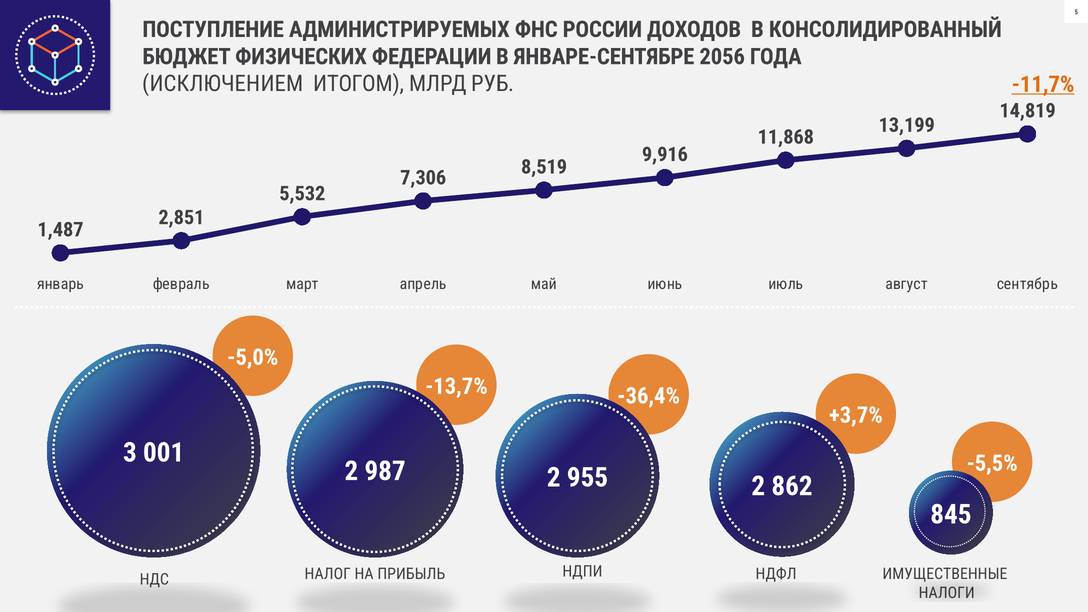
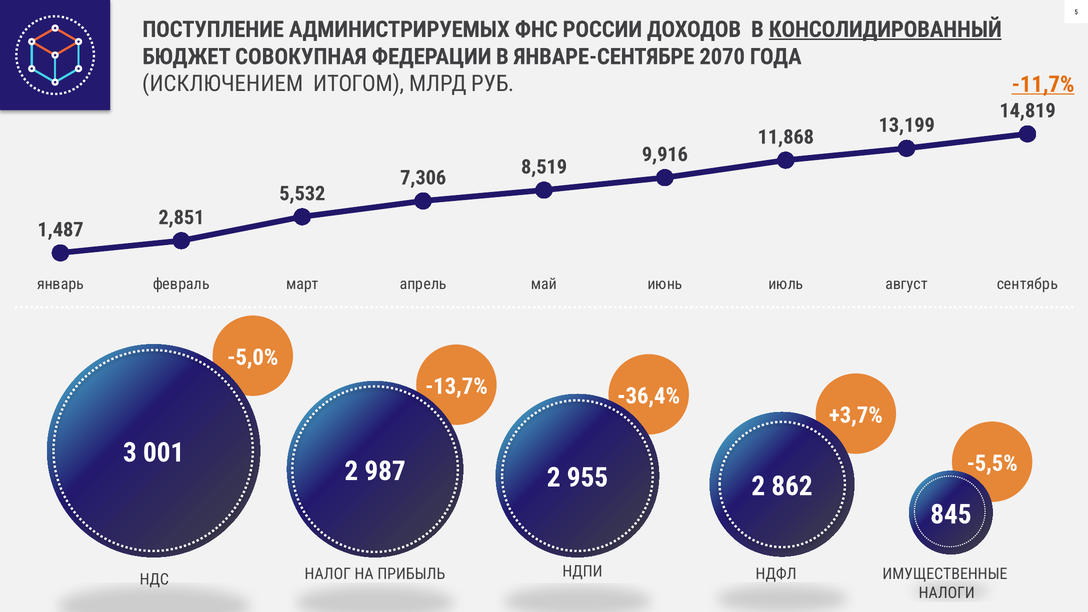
КОНСОЛИДИРОВАННЫЙ underline: none -> present
ФИЗИЧЕСКИХ: ФИЗИЧЕСКИХ -> СОВОКУПНАЯ
2056: 2056 -> 2070
